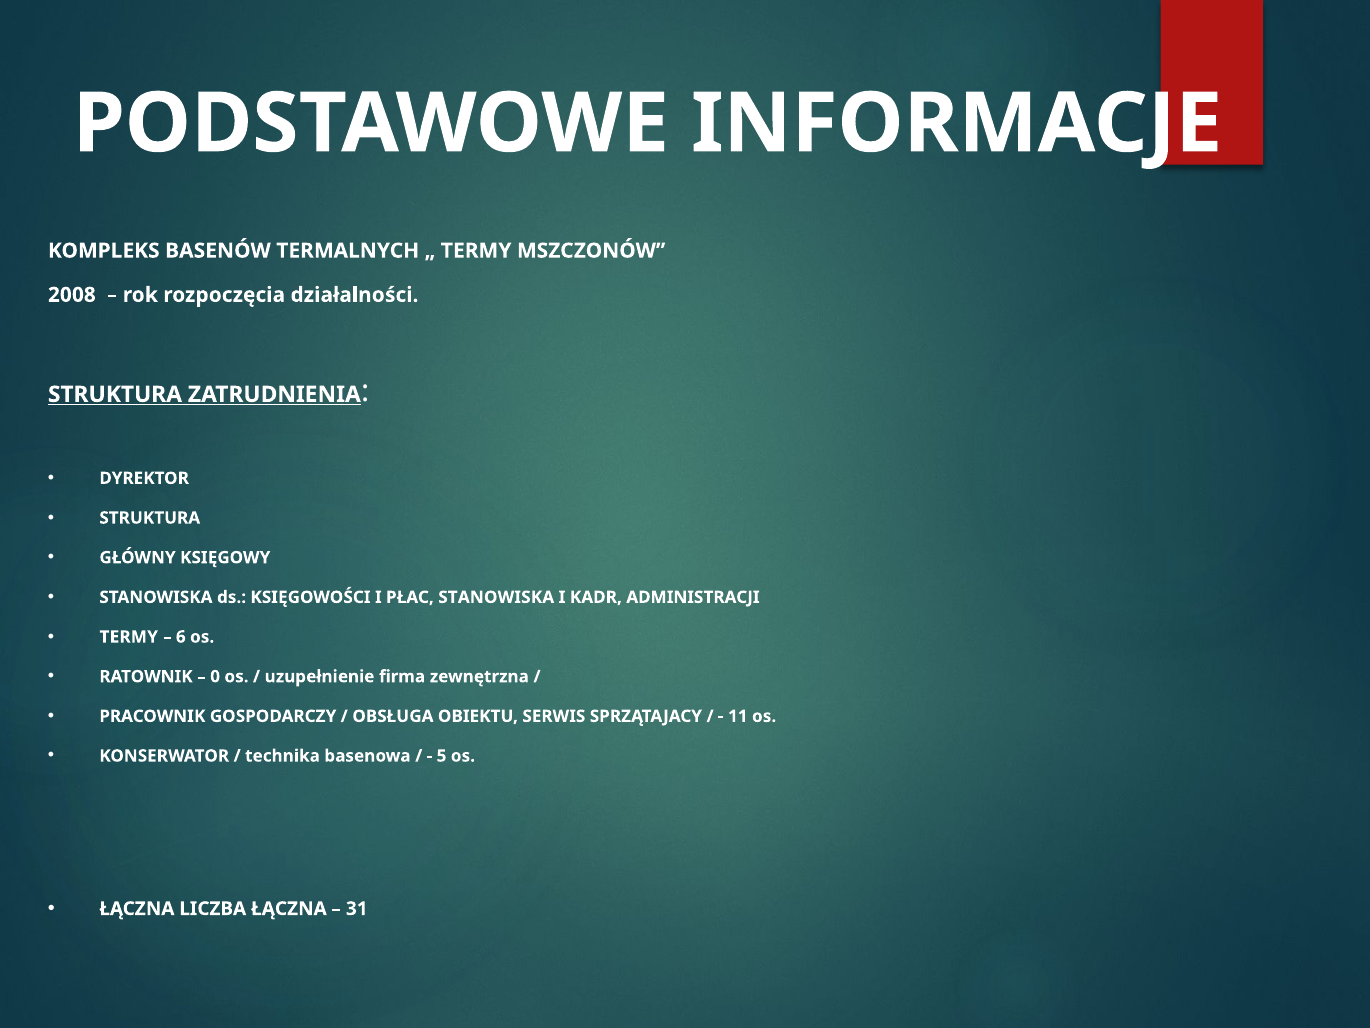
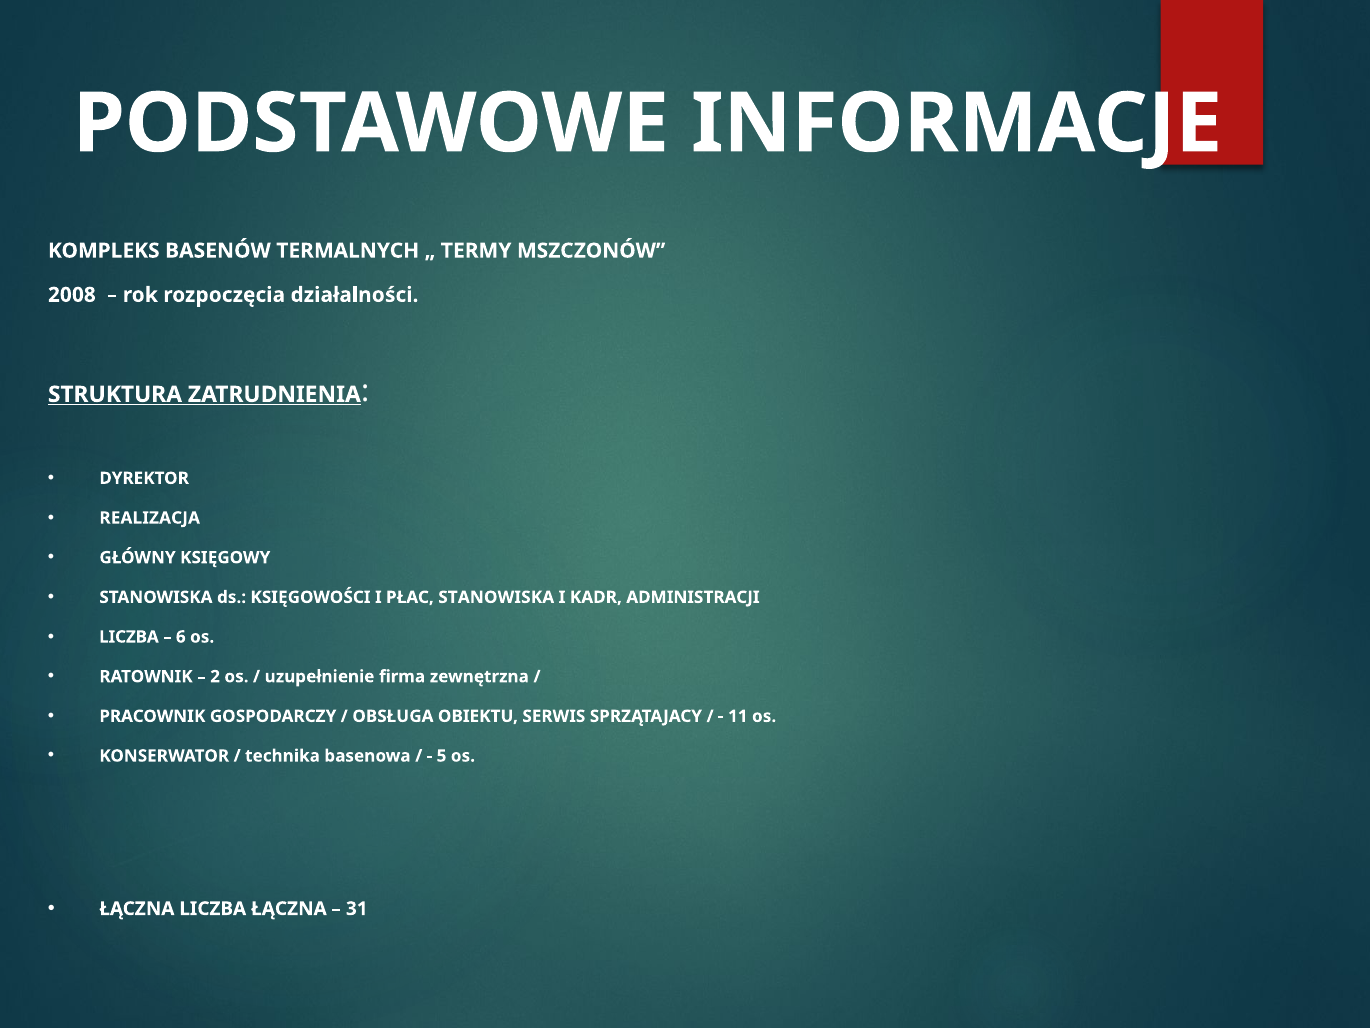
STRUKTURA at (150, 518): STRUKTURA -> REALIZACJA
TERMY at (129, 637): TERMY -> LICZBA
0: 0 -> 2
